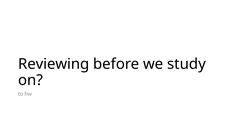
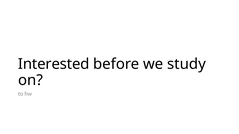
Reviewing: Reviewing -> Interested
